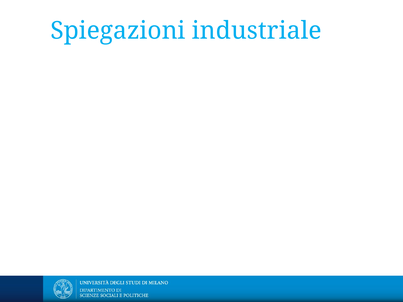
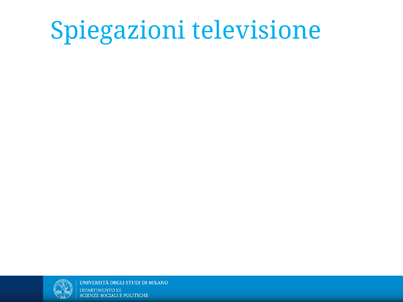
industriale: industriale -> televisione
